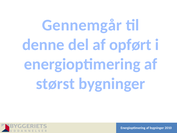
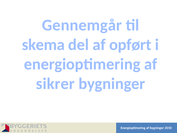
denne: denne -> skema
størst: størst -> sikrer
